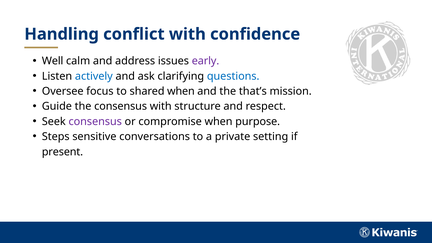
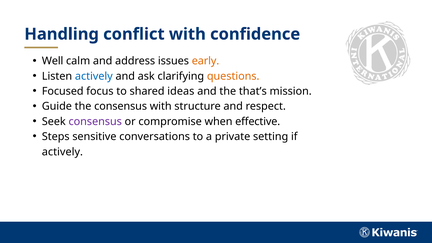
early colour: purple -> orange
questions colour: blue -> orange
Oversee: Oversee -> Focused
shared when: when -> ideas
purpose: purpose -> effective
present at (62, 152): present -> actively
